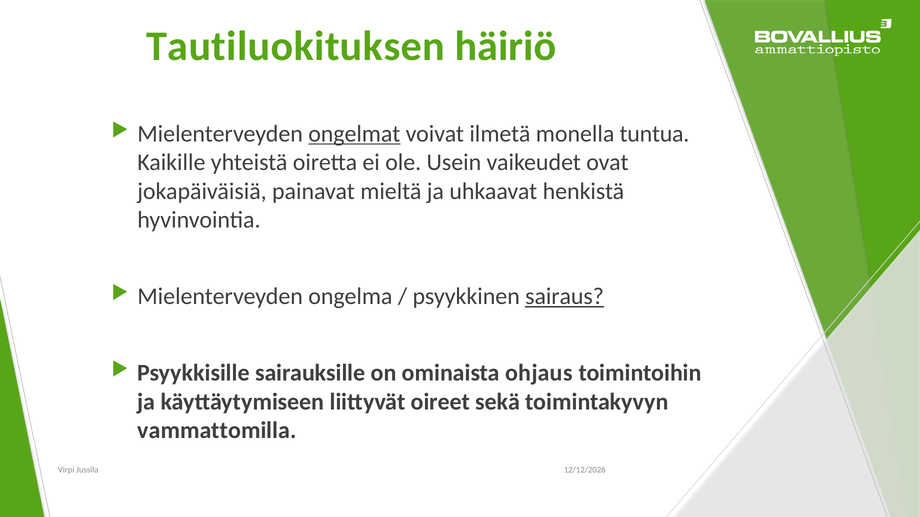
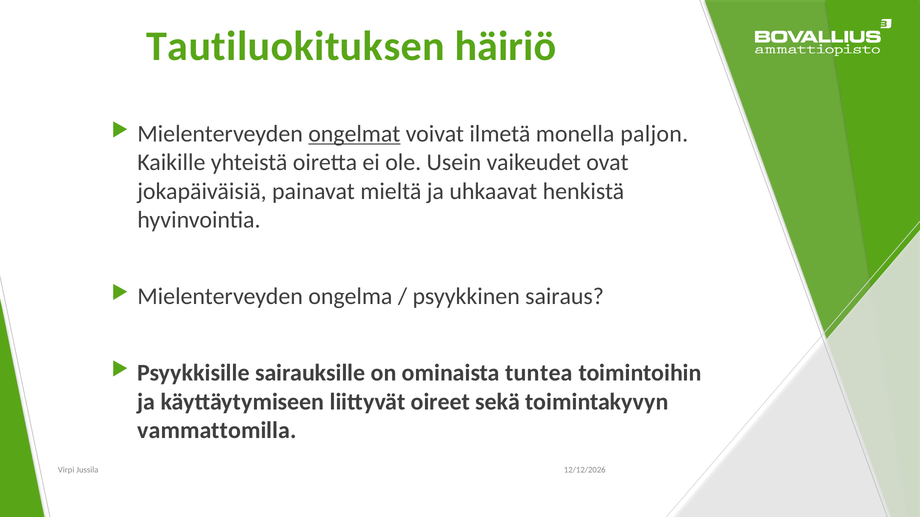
tuntua: tuntua -> paljon
sairaus underline: present -> none
ohjaus: ohjaus -> tuntea
